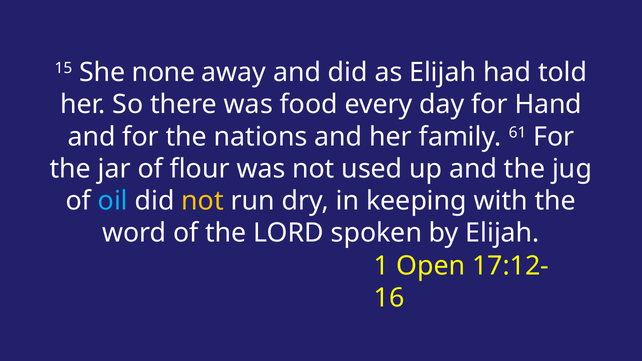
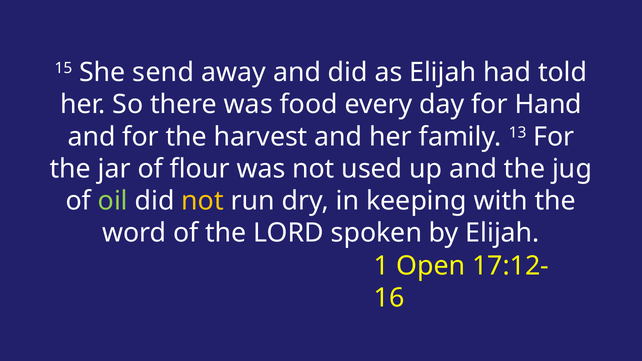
none: none -> send
nations: nations -> harvest
61: 61 -> 13
oil colour: light blue -> light green
